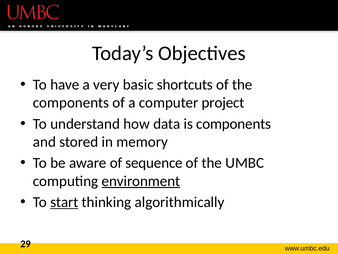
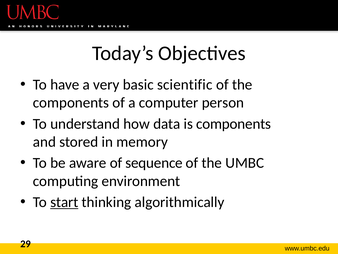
shortcuts: shortcuts -> scientific
project: project -> person
environment underline: present -> none
